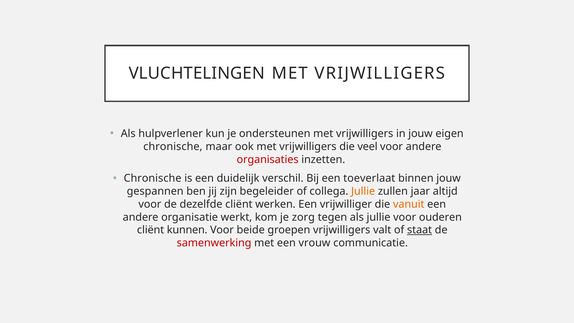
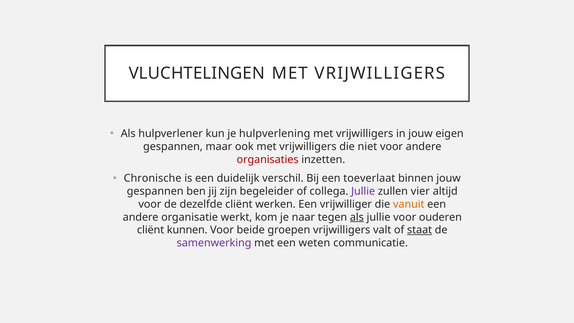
ondersteunen: ondersteunen -> hulpverlening
chronische at (173, 146): chronische -> gespannen
veel: veel -> niet
Jullie at (363, 191) colour: orange -> purple
jaar: jaar -> vier
zorg: zorg -> naar
als at (357, 217) underline: none -> present
samenwerking colour: red -> purple
vrouw: vrouw -> weten
